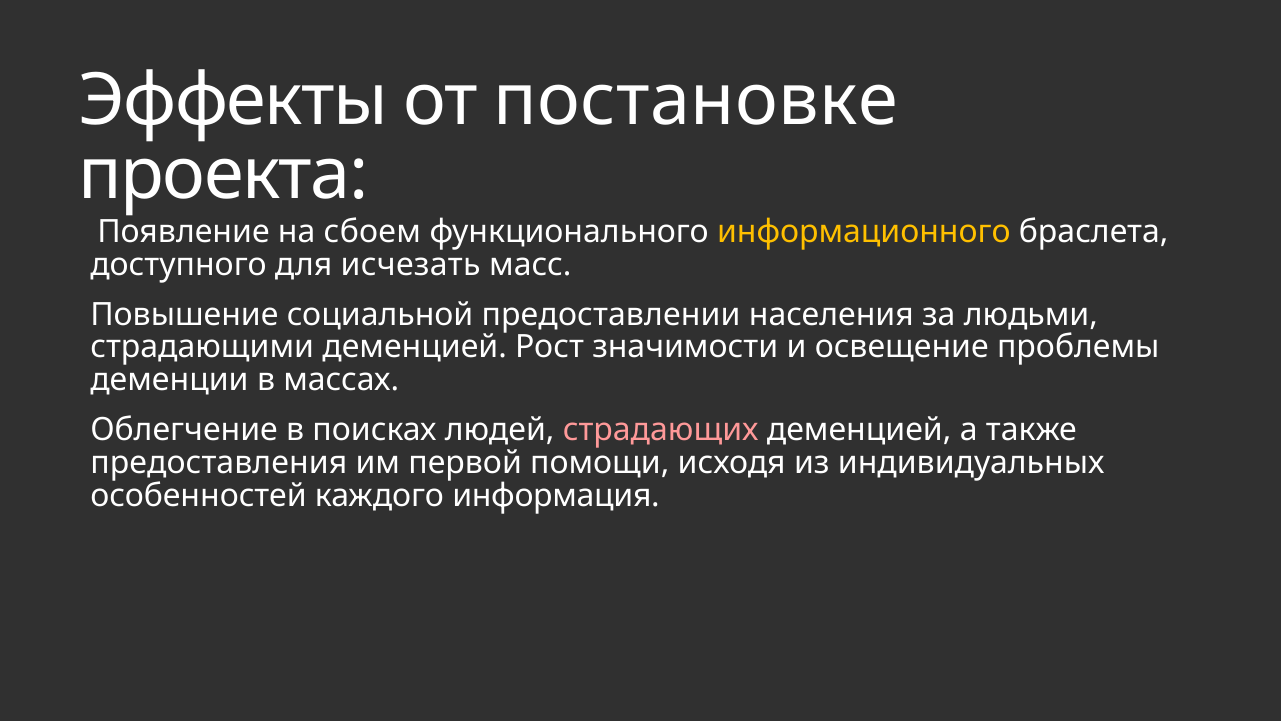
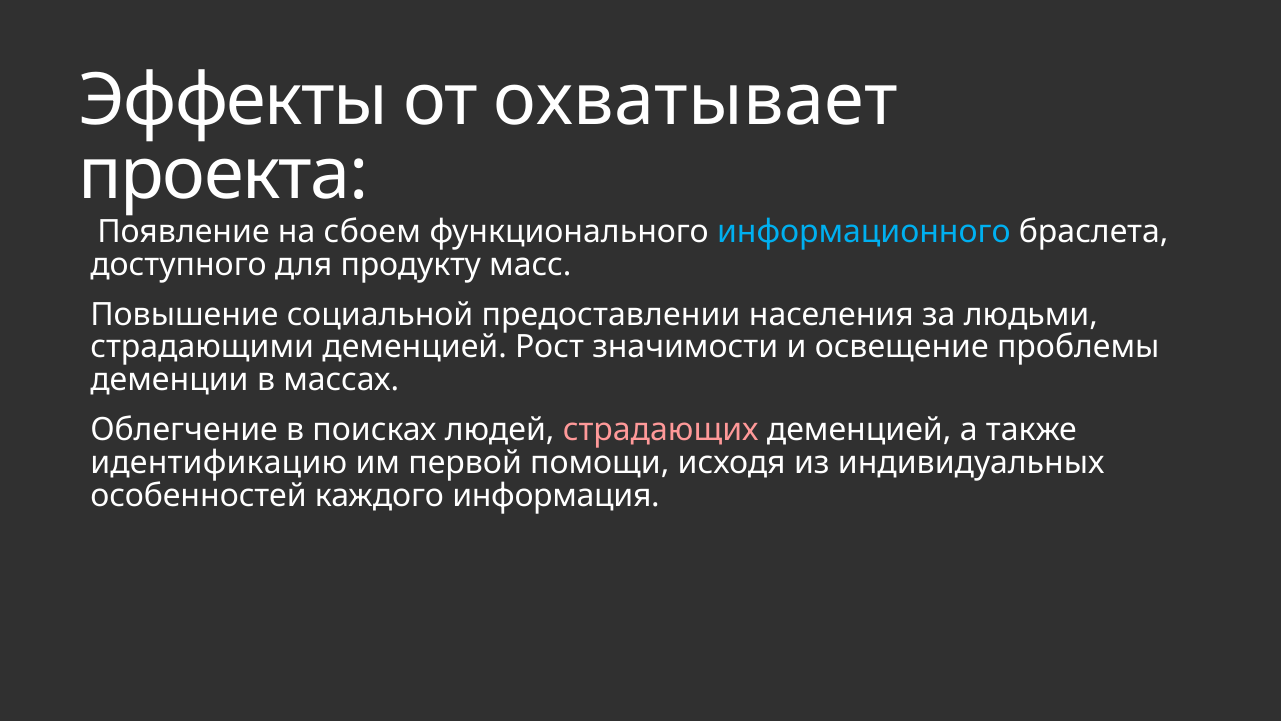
постановке: постановке -> охватывает
информационного colour: yellow -> light blue
исчезать: исчезать -> продукту
предоставления: предоставления -> идентификацию
